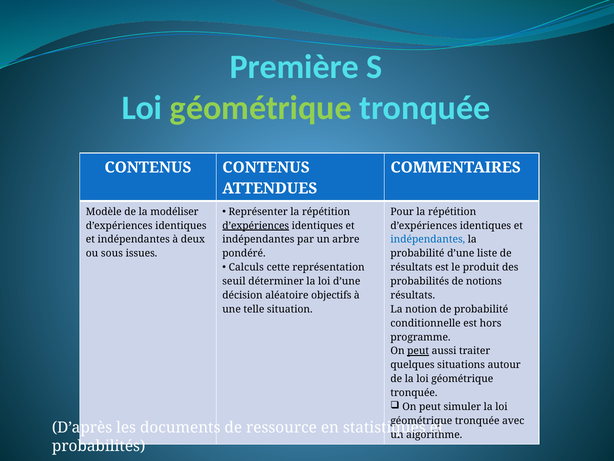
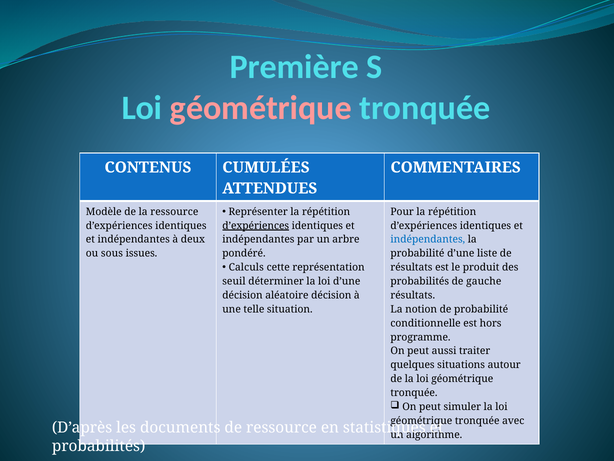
géométrique at (261, 108) colour: light green -> pink
CONTENUS CONTENUS: CONTENUS -> CUMULÉES
la modéliser: modéliser -> ressource
notions: notions -> gauche
aléatoire objectifs: objectifs -> décision
peut at (418, 351) underline: present -> none
